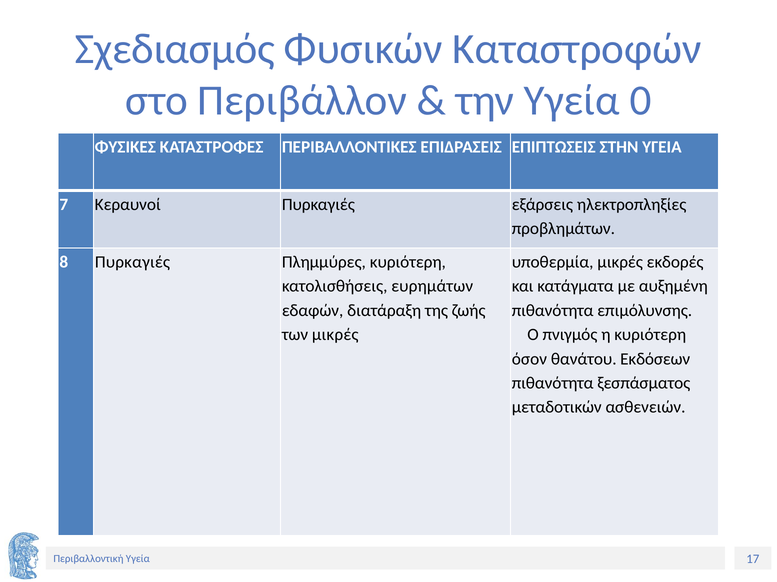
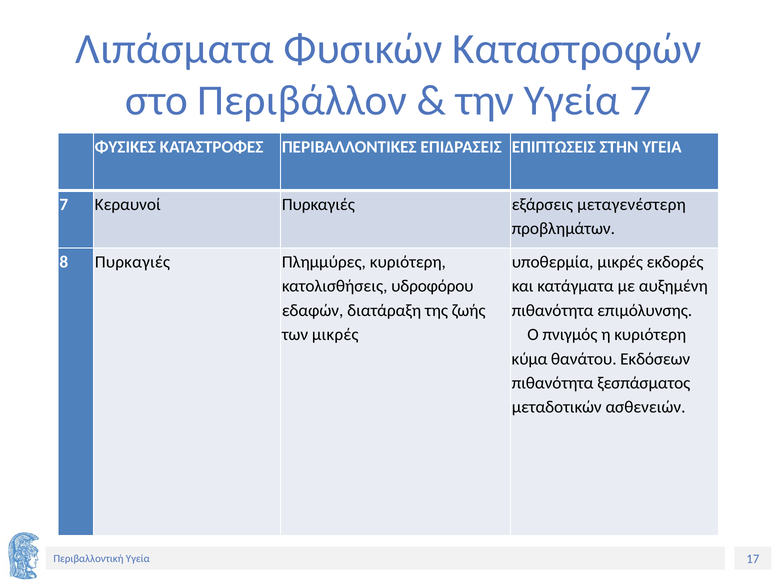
Σχεδιασμός: Σχεδιασμός -> Λιπάσματα
Υγεία 0: 0 -> 7
ηλεκτροπληξίες: ηλεκτροπληξίες -> μεταγενέστερη
ευρημάτων: ευρημάτων -> υδροφόρου
όσον: όσον -> κύμα
